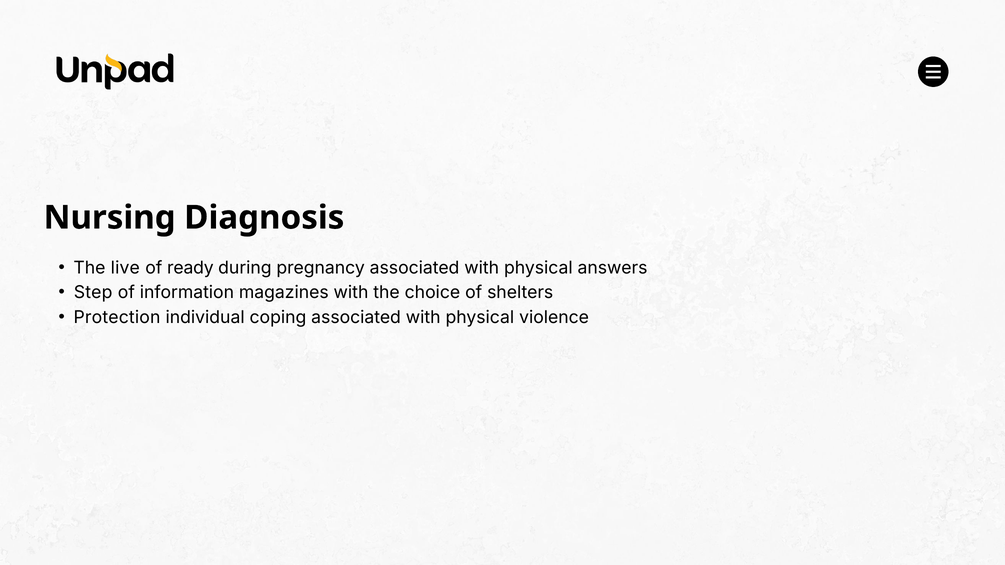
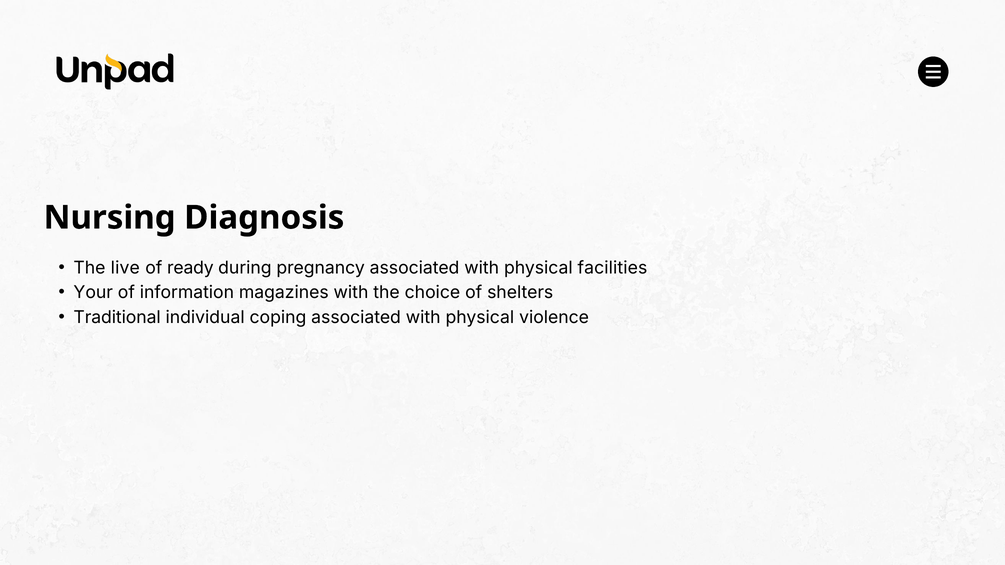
answers: answers -> facilities
Step: Step -> Your
Protection: Protection -> Traditional
